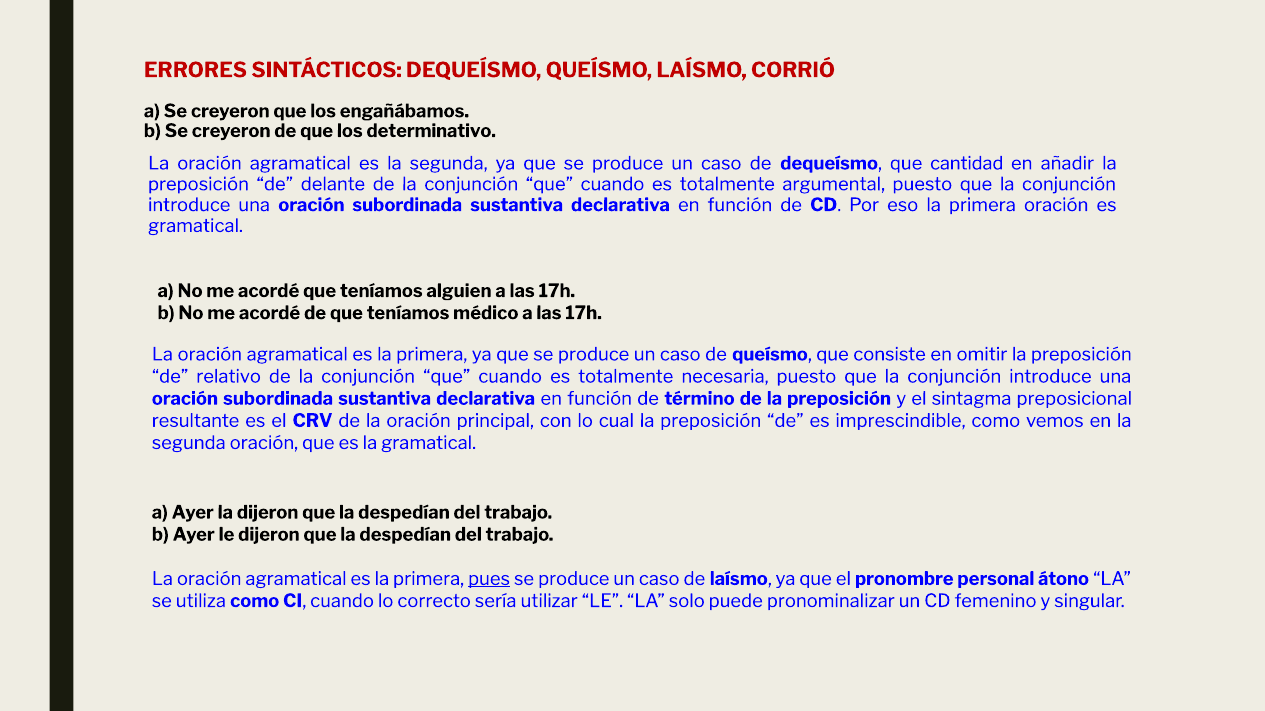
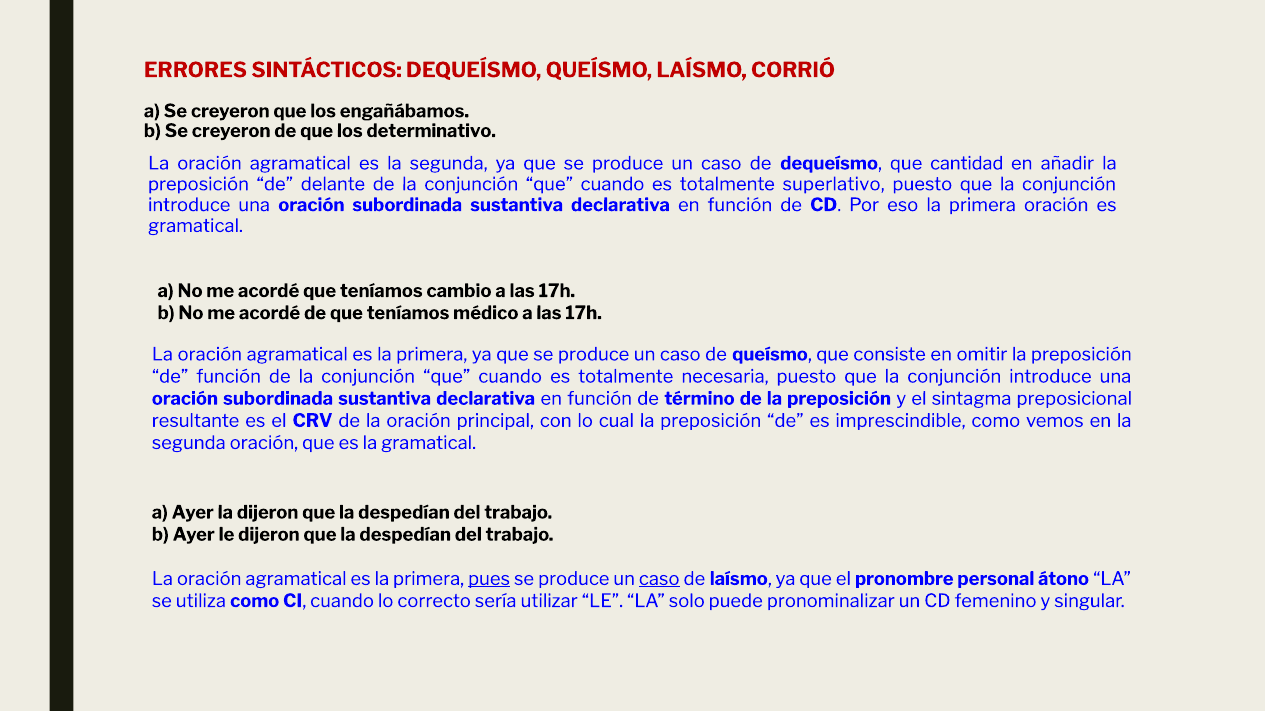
argumental: argumental -> superlativo
alguien: alguien -> cambio
de relativo: relativo -> función
caso at (659, 579) underline: none -> present
